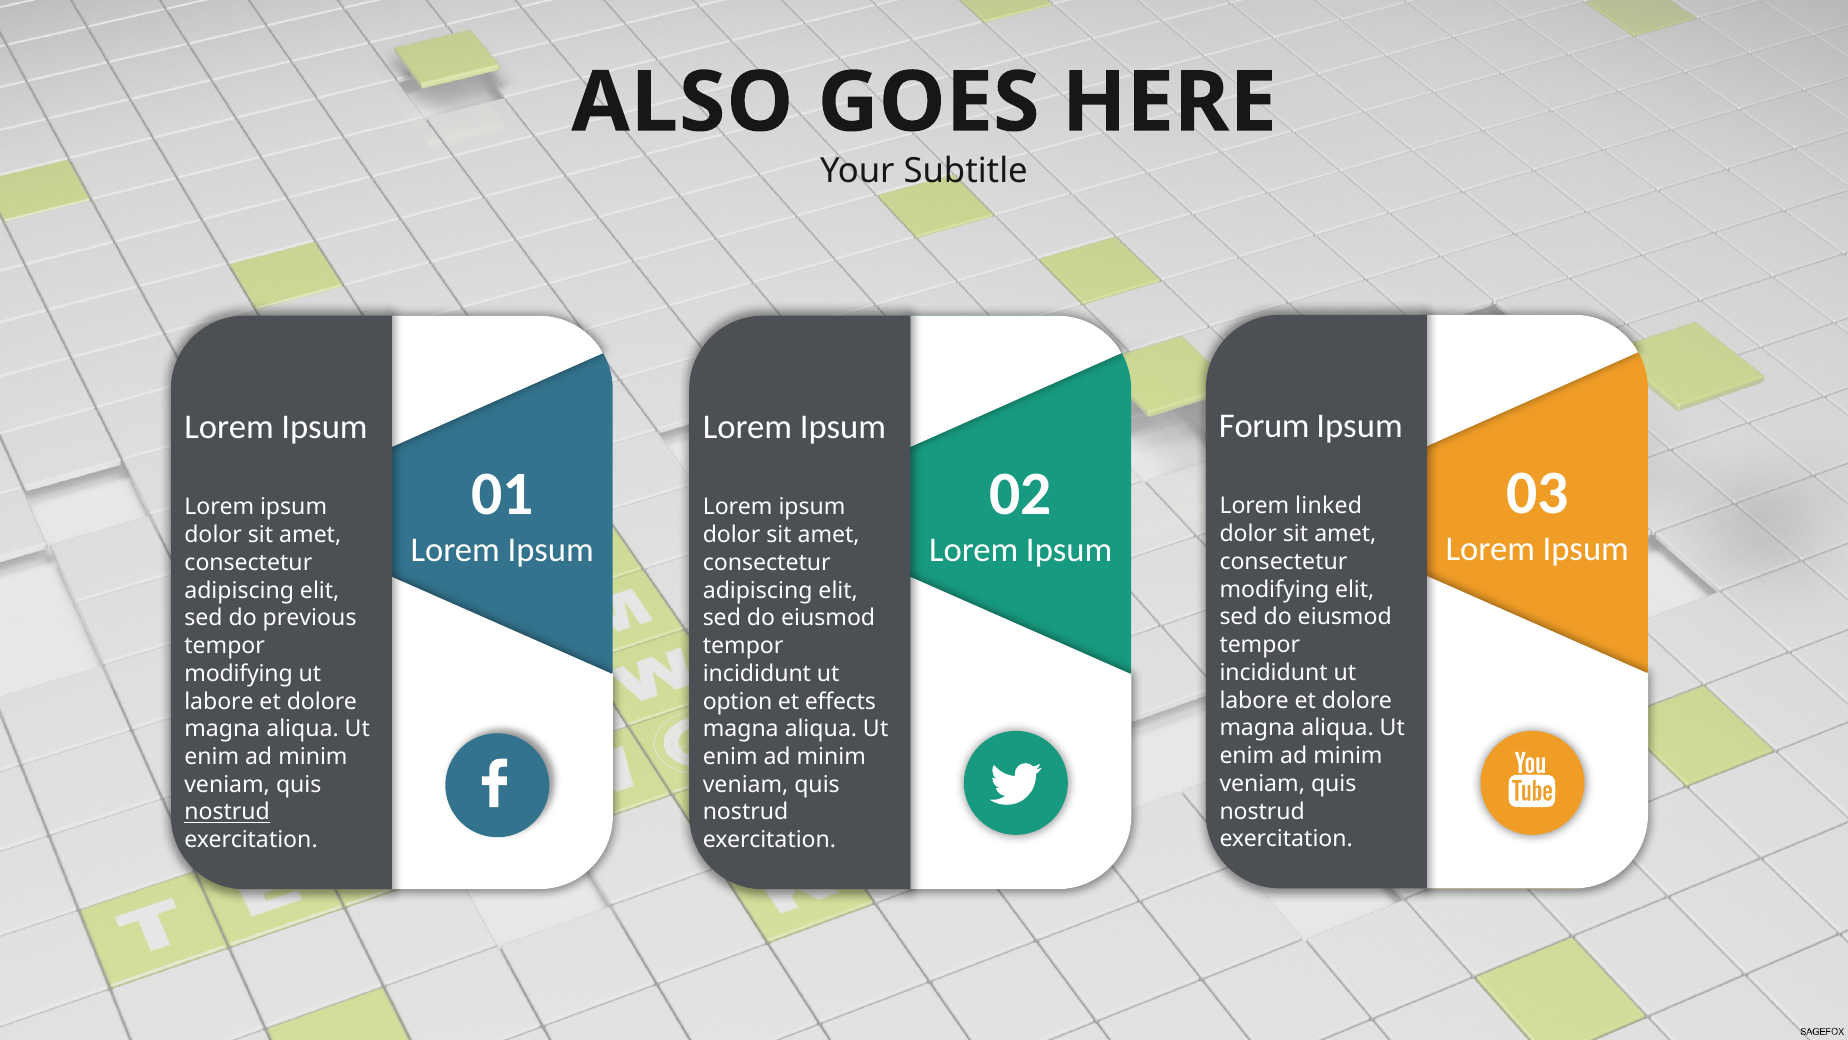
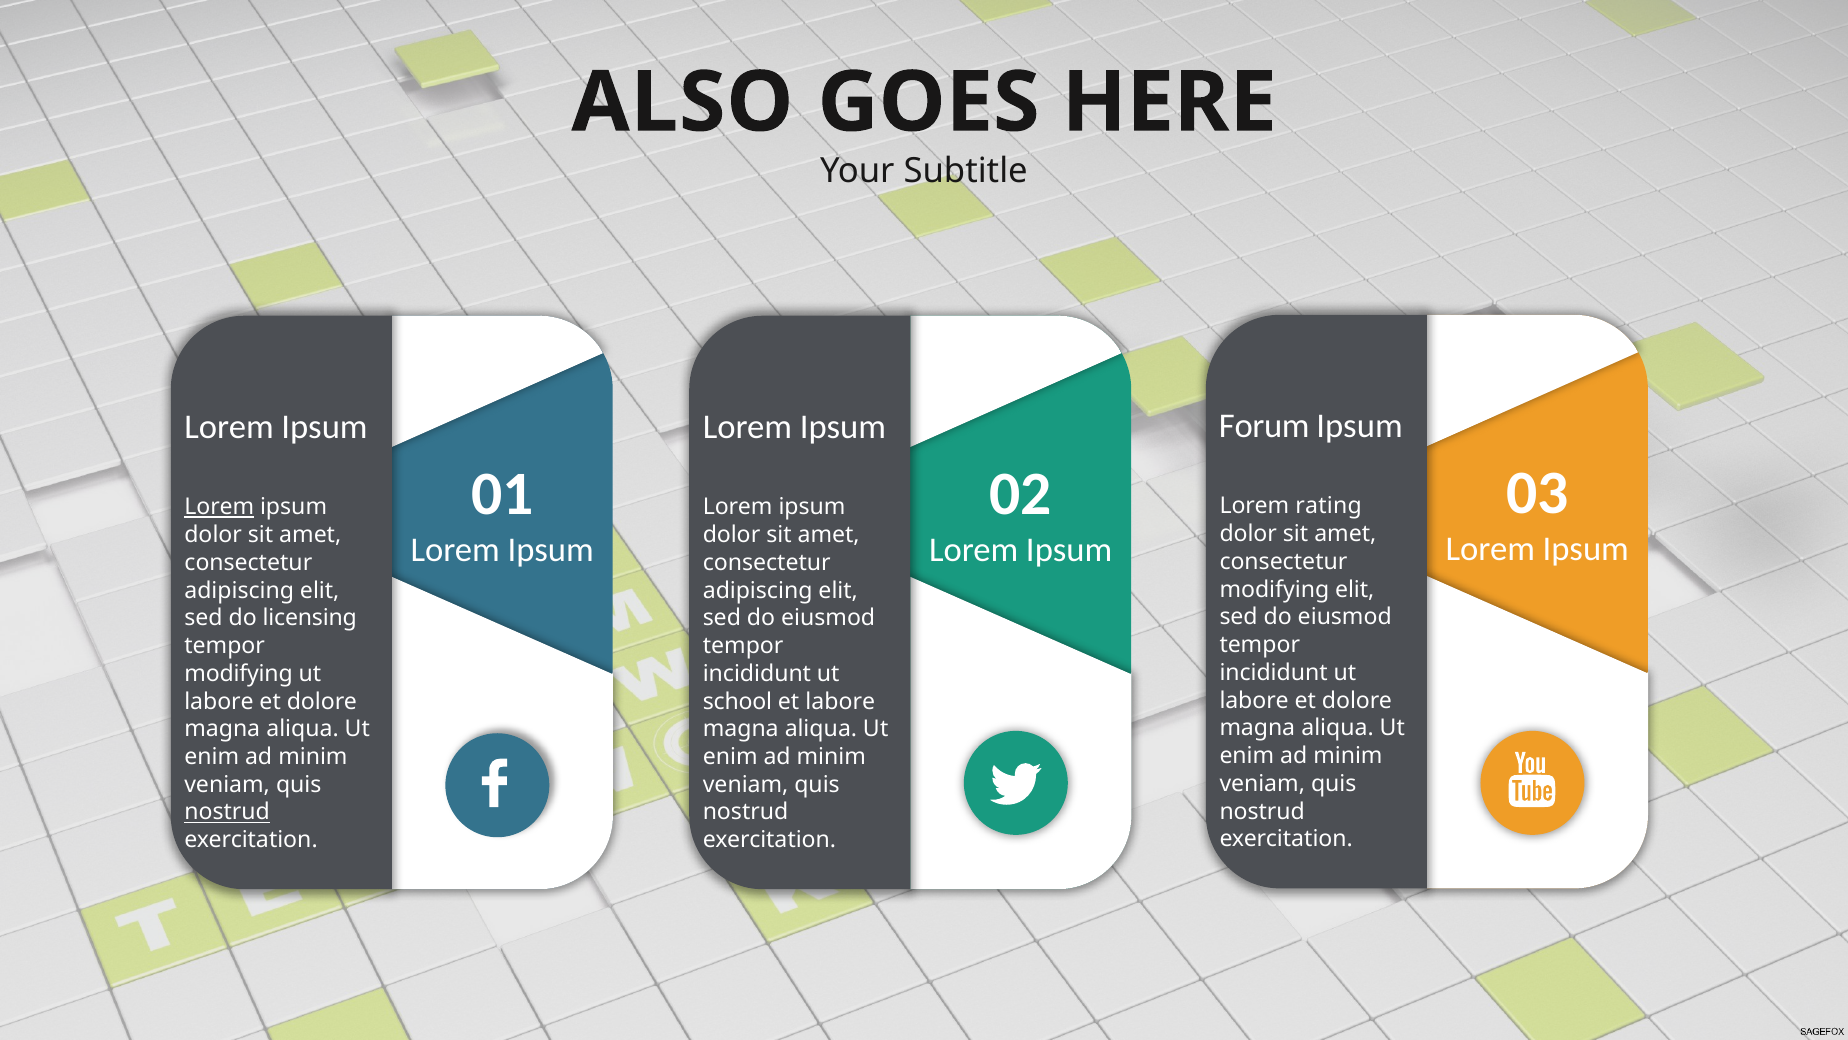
linked: linked -> rating
Lorem at (219, 507) underline: none -> present
previous: previous -> licensing
option: option -> school
et effects: effects -> labore
